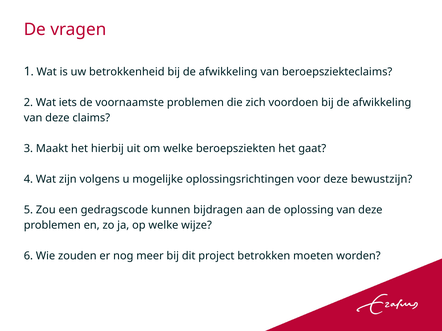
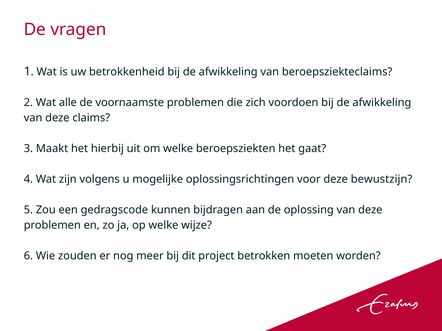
iets: iets -> alle
